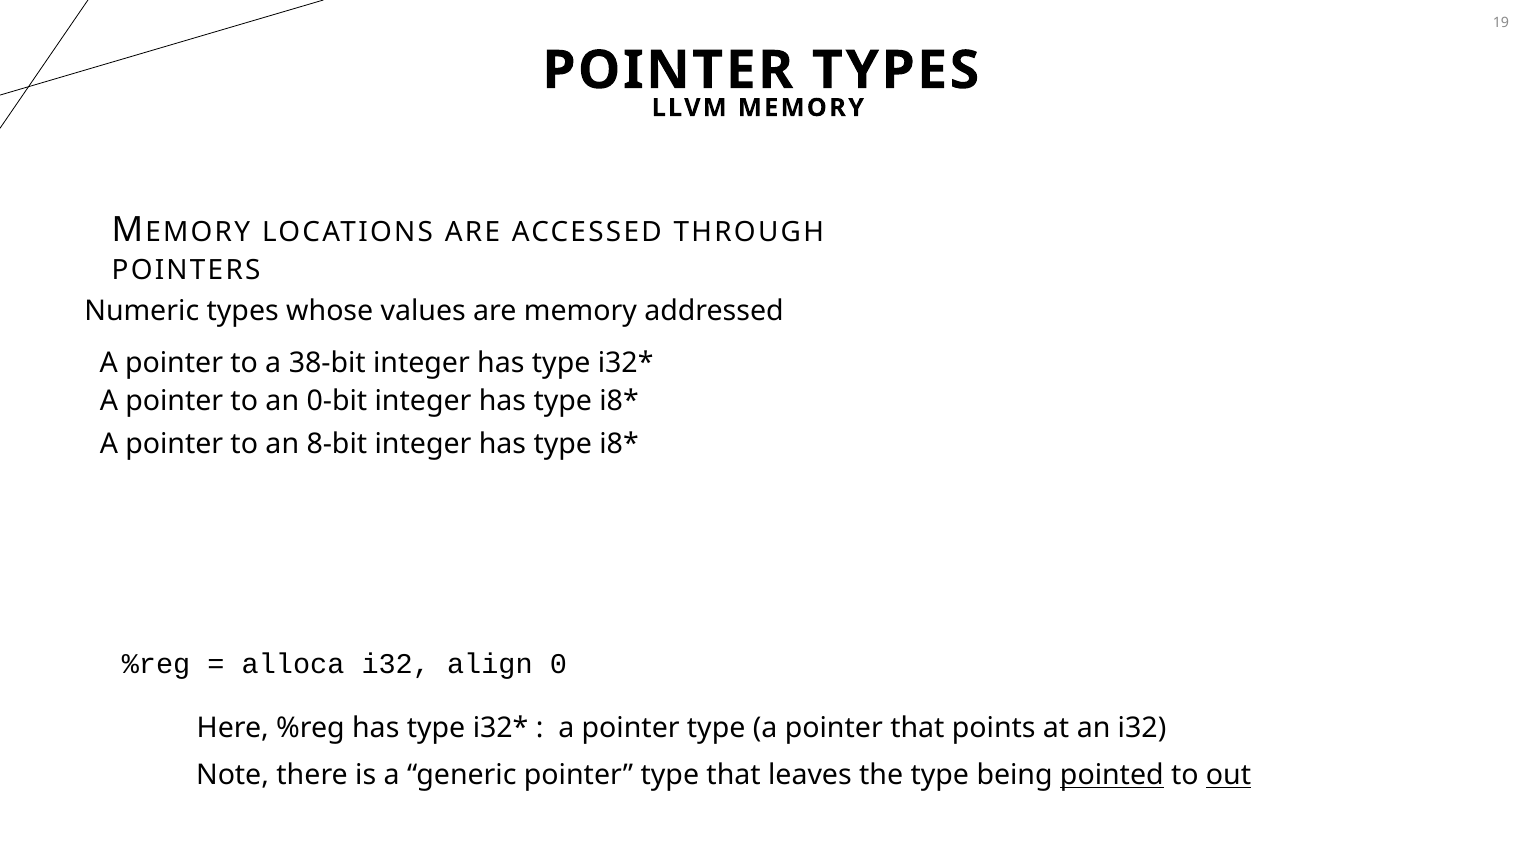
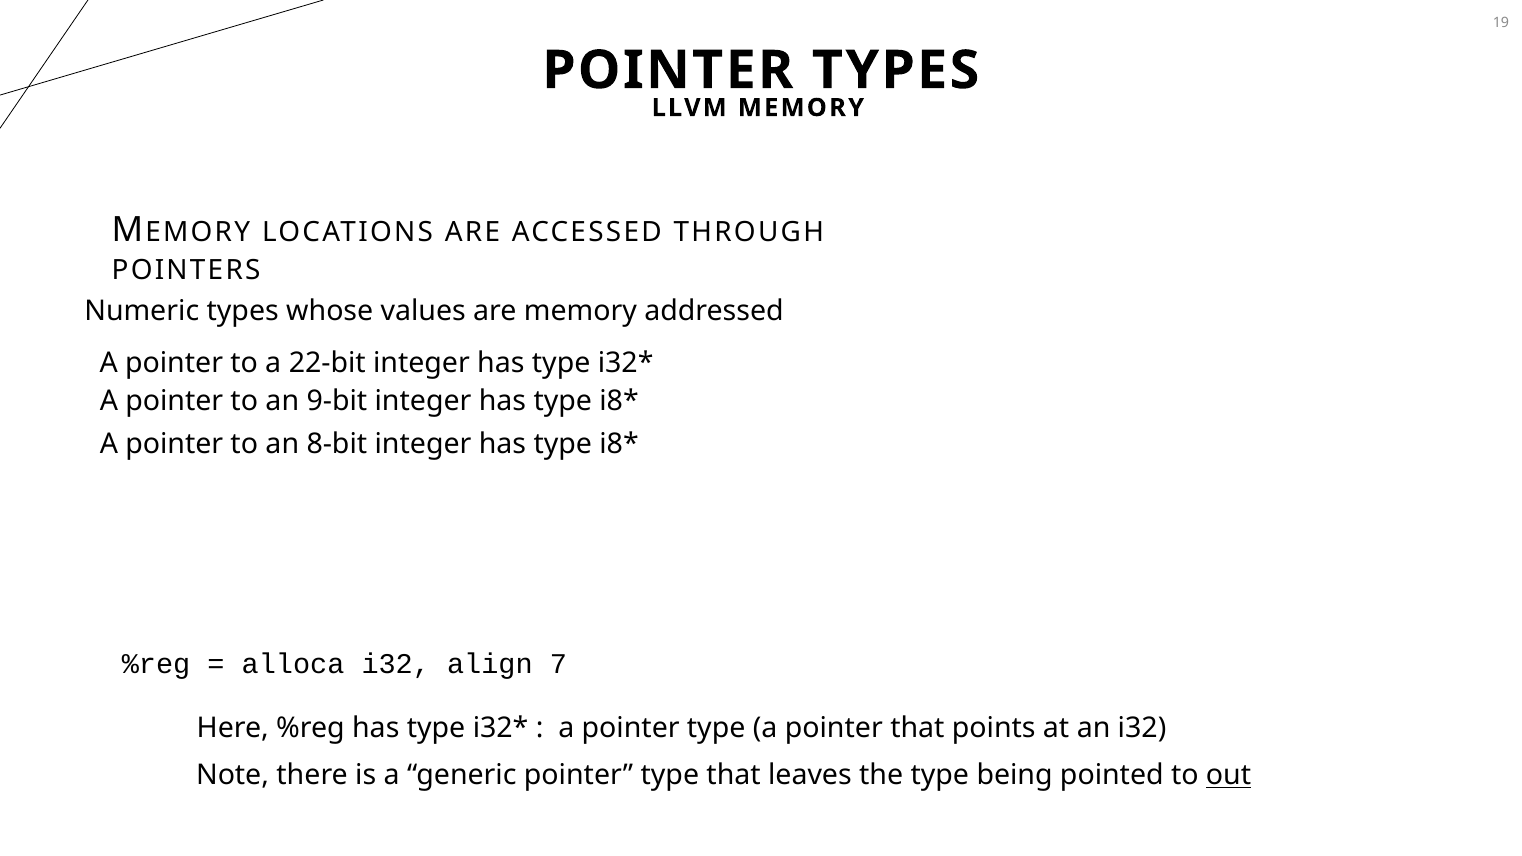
38-bit: 38-bit -> 22-bit
0-bit: 0-bit -> 9-bit
0: 0 -> 7
pointed underline: present -> none
